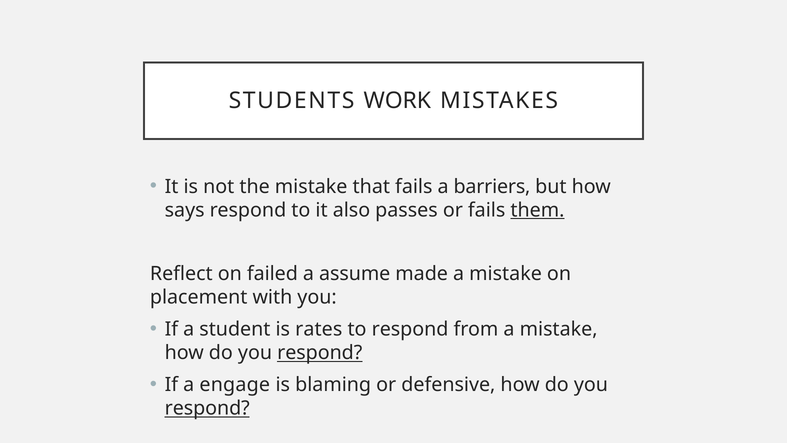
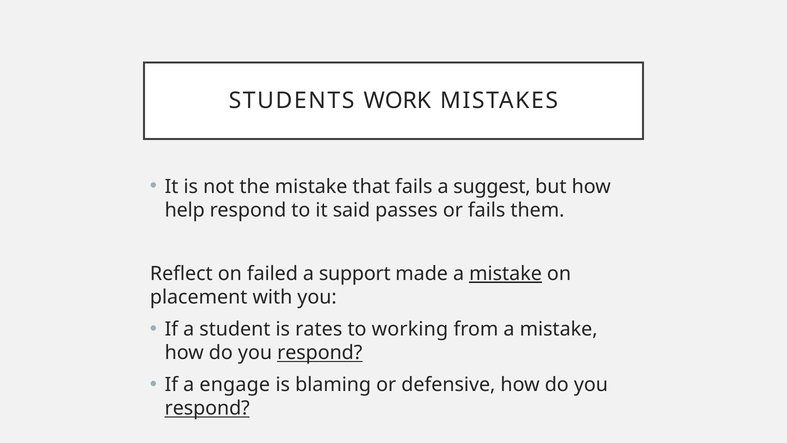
barriers: barriers -> suggest
says: says -> help
also: also -> said
them underline: present -> none
assume: assume -> support
mistake at (506, 274) underline: none -> present
to respond: respond -> working
